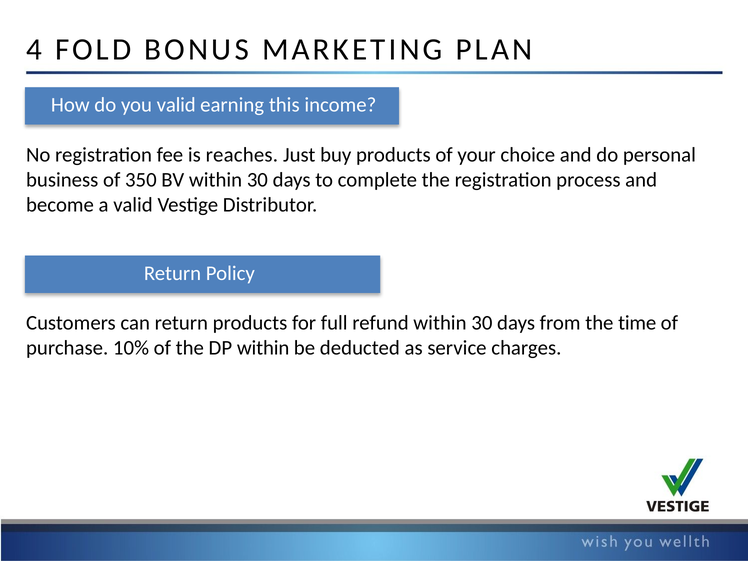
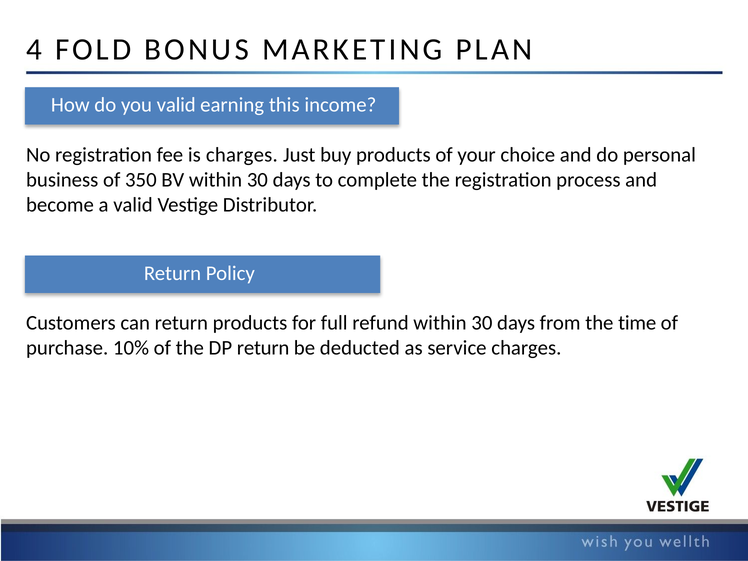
is reaches: reaches -> charges
DP within: within -> return
